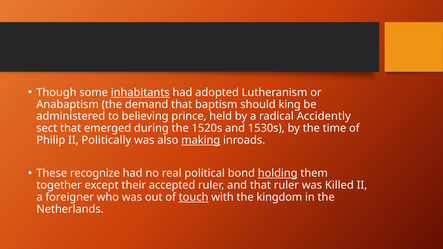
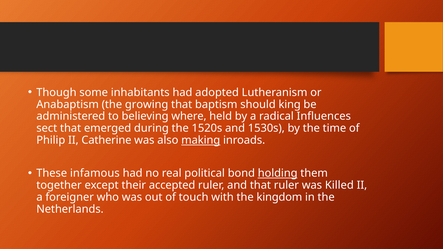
inhabitants underline: present -> none
demand: demand -> growing
prince: prince -> where
Accidently: Accidently -> Influences
Politically: Politically -> Catherine
recognize: recognize -> infamous
touch underline: present -> none
